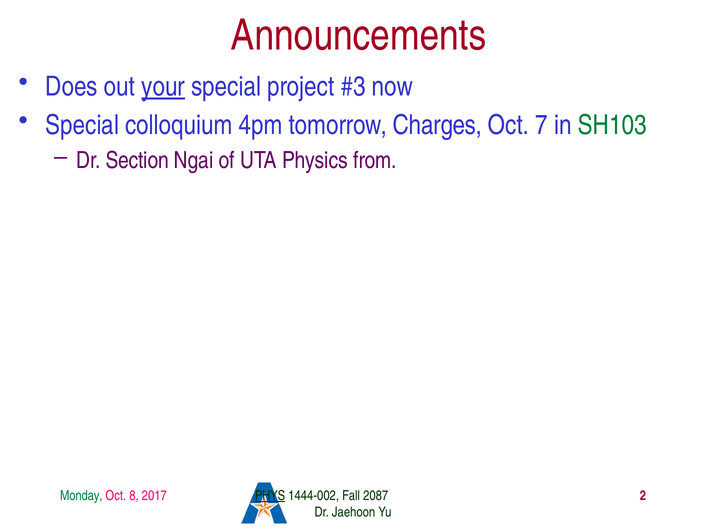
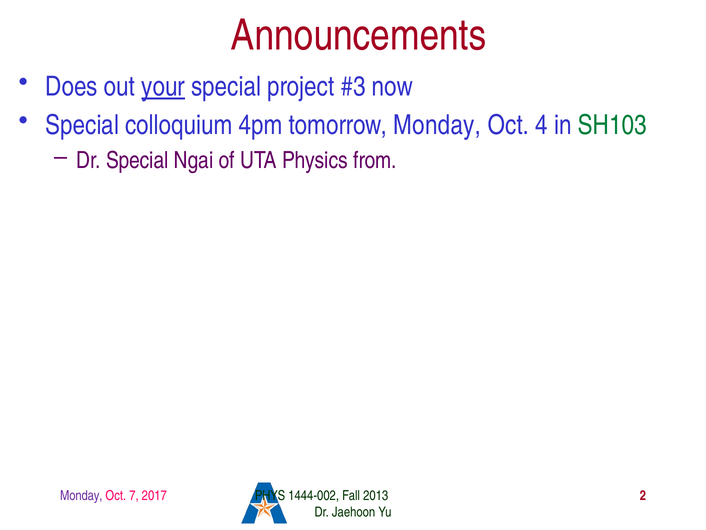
tomorrow Charges: Charges -> Monday
7: 7 -> 4
Dr Section: Section -> Special
Monday at (81, 495) colour: green -> purple
8: 8 -> 7
PHYS underline: present -> none
2087: 2087 -> 2013
